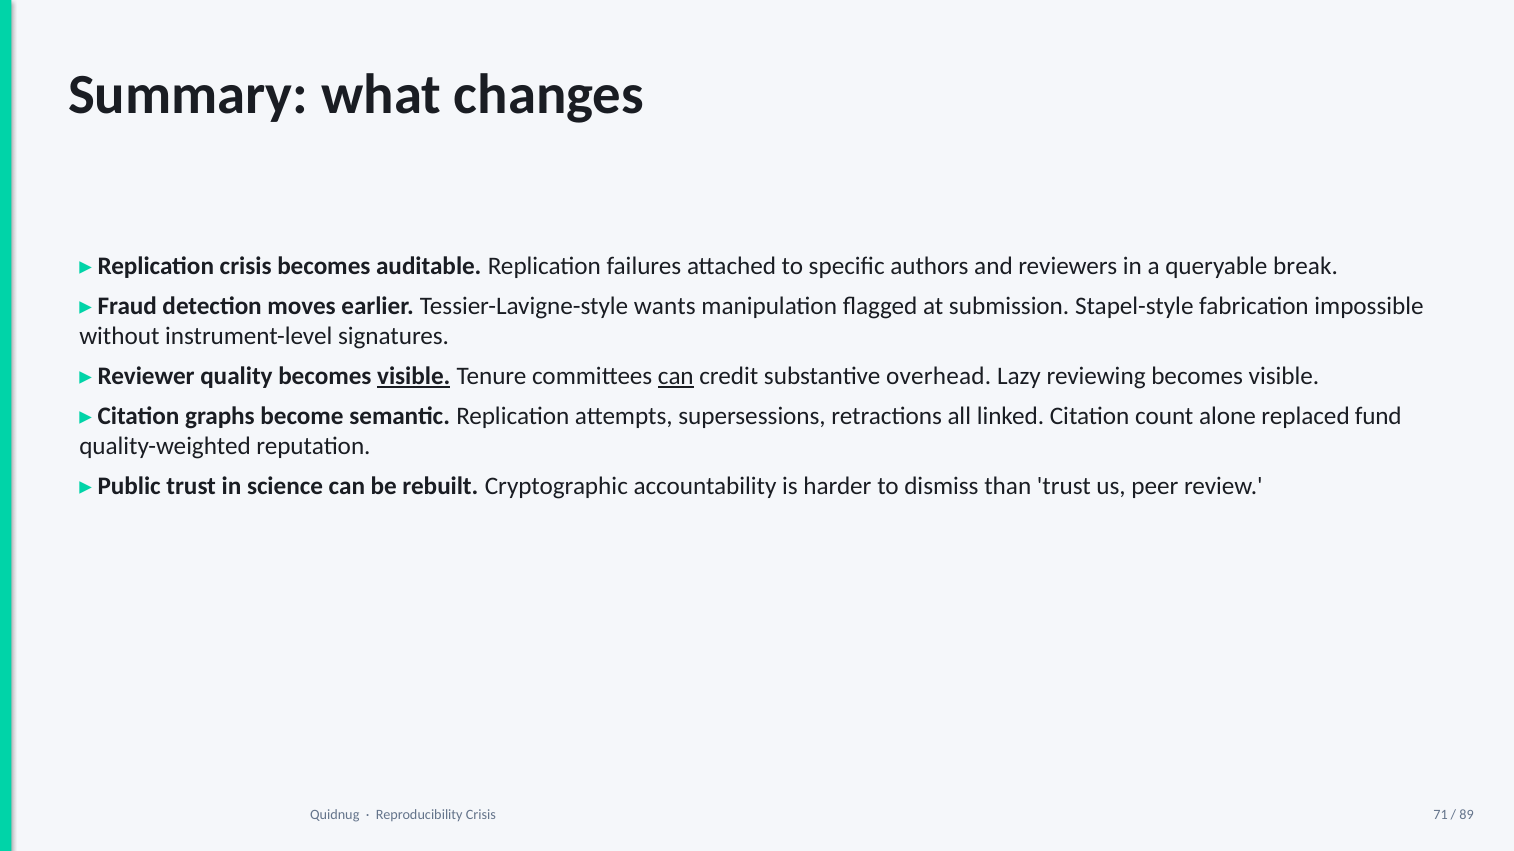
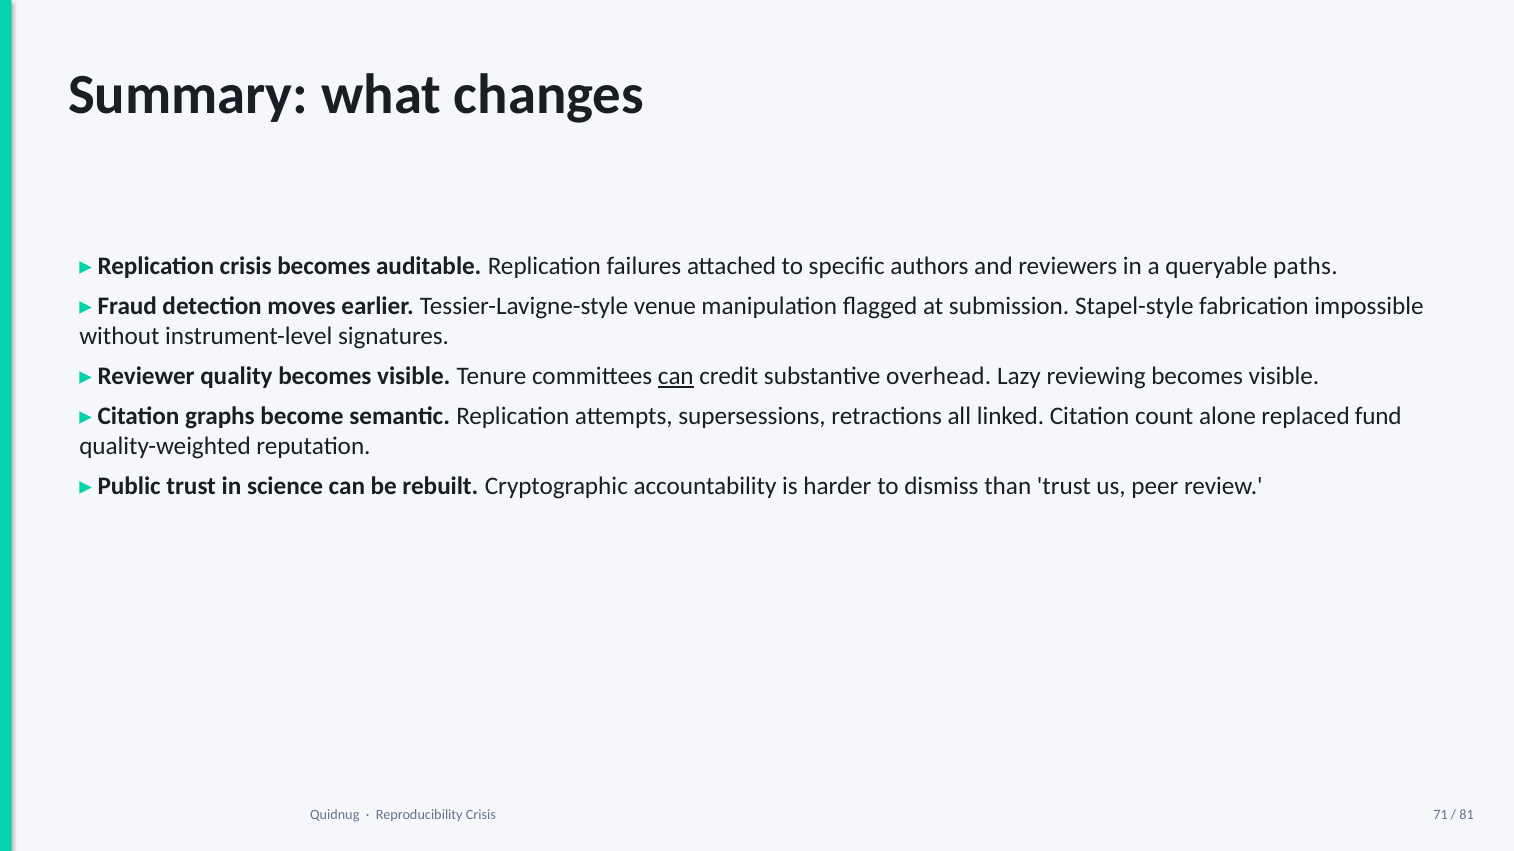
break: break -> paths
wants: wants -> venue
visible at (414, 376) underline: present -> none
89: 89 -> 81
